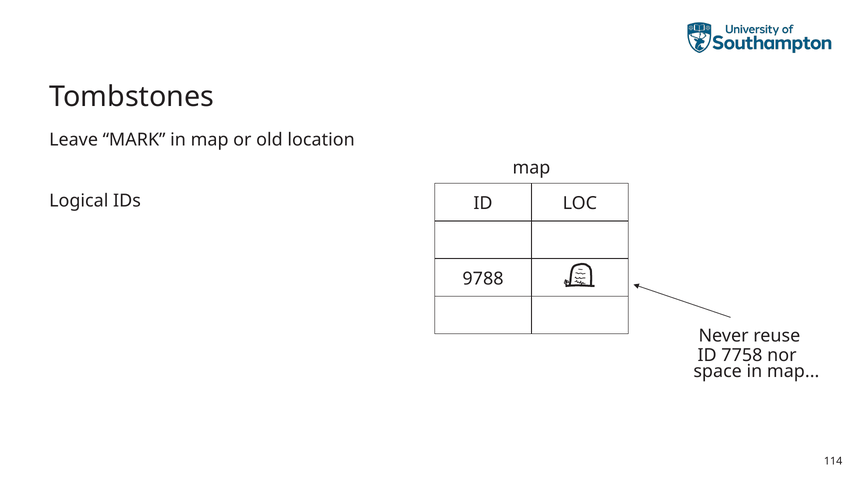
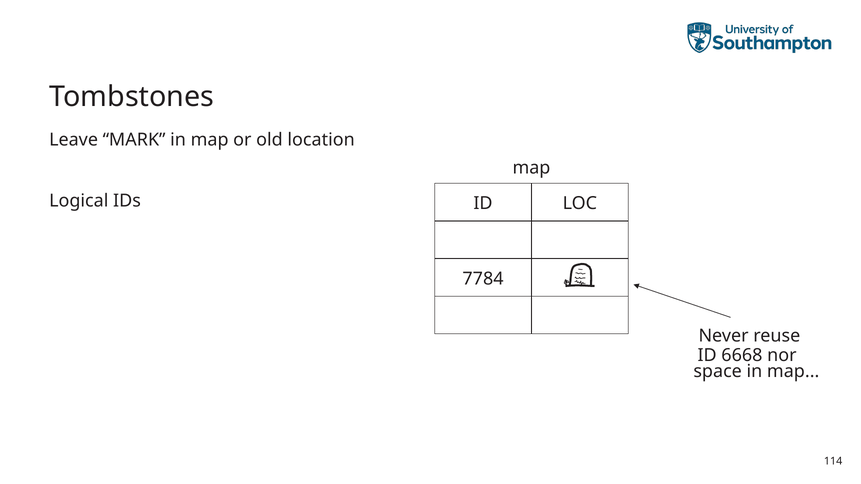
9788: 9788 -> 7784
7758: 7758 -> 6668
